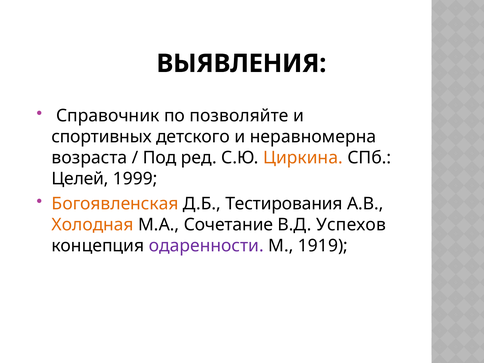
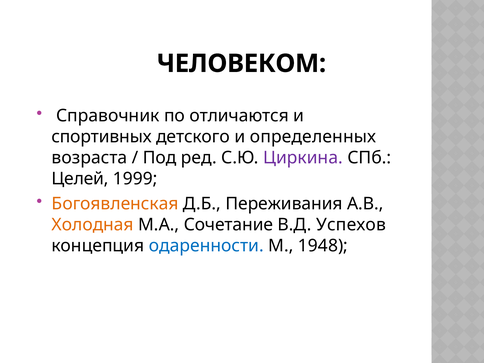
ВЫЯВЛЕНИЯ: ВЫЯВЛЕНИЯ -> ЧЕЛОВЕКОМ
позволяйте: позволяйте -> отличаются
неравномерна: неравномерна -> определенных
Циркина colour: orange -> purple
Тестирования: Тестирования -> Переживания
одаренности colour: purple -> blue
1919: 1919 -> 1948
